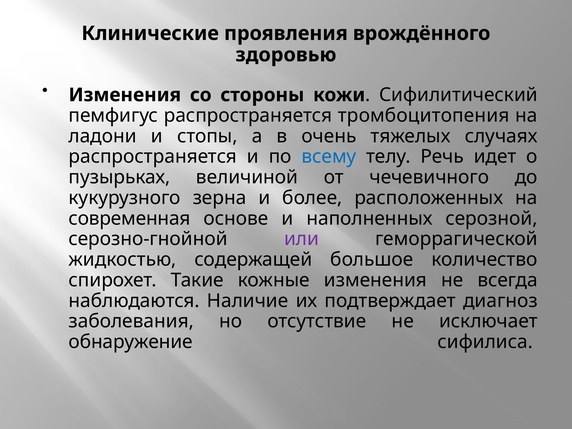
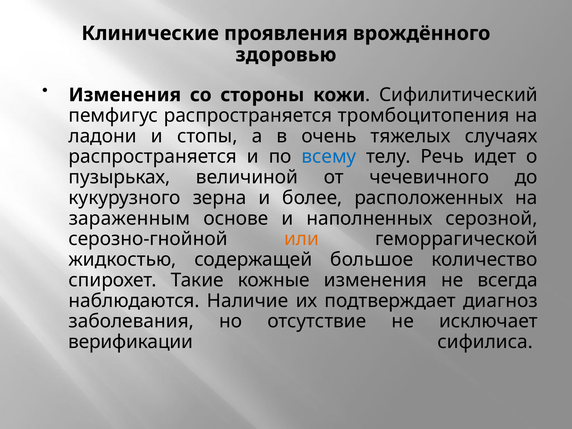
современная: современная -> зараженным
или colour: purple -> orange
обнаружение: обнаружение -> верификации
